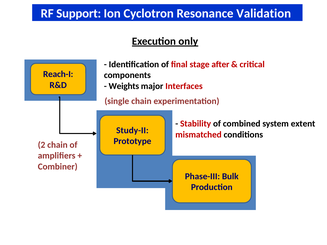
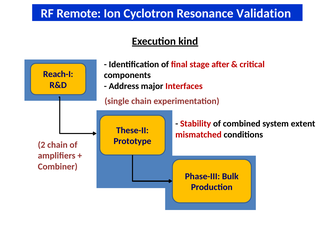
Support: Support -> Remote
only: only -> kind
Weights: Weights -> Address
Study-II: Study-II -> These-II
